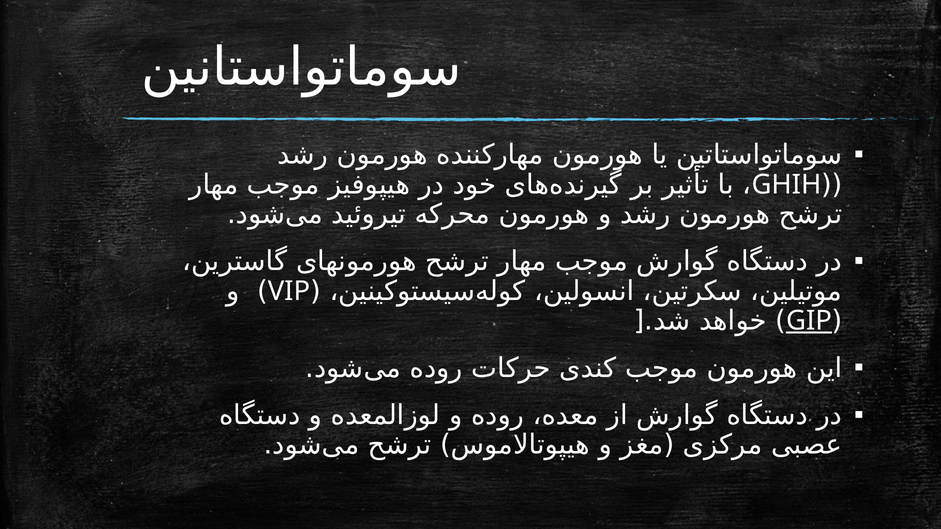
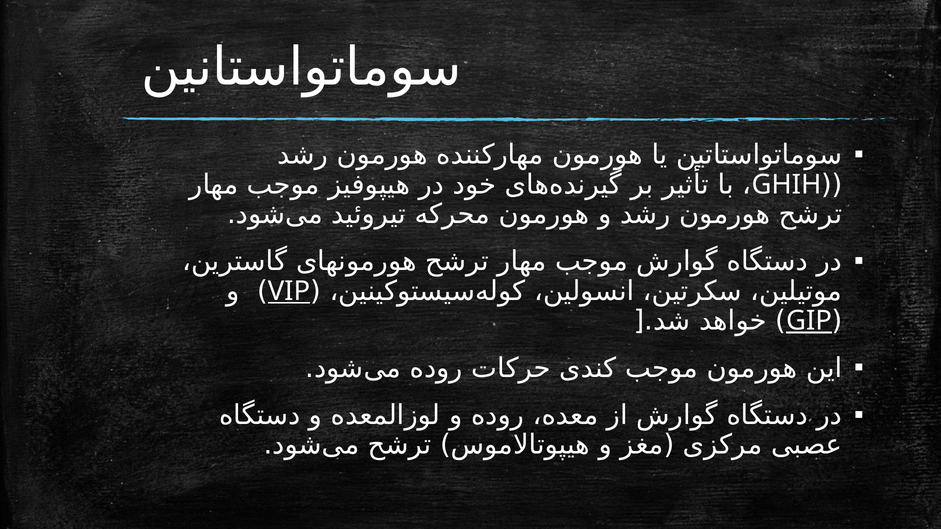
VIP underline: none -> present
